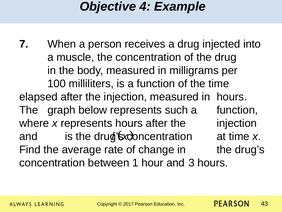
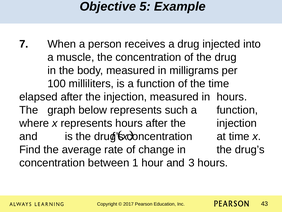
4: 4 -> 5
